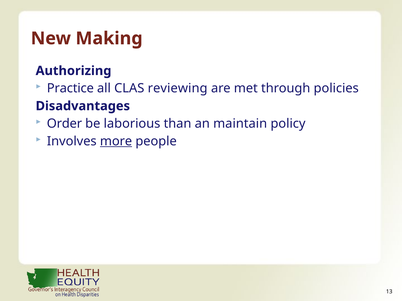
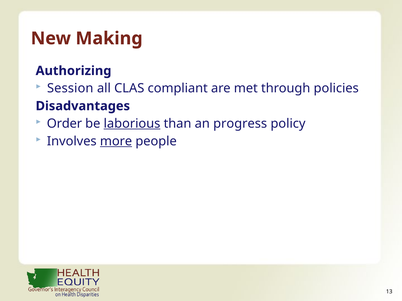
Practice: Practice -> Session
reviewing: reviewing -> compliant
laborious underline: none -> present
maintain: maintain -> progress
